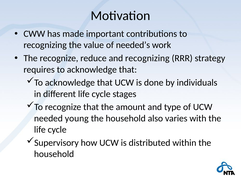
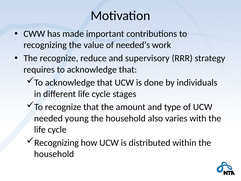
and recognizing: recognizing -> supervisory
Supervisory at (56, 143): Supervisory -> Recognizing
